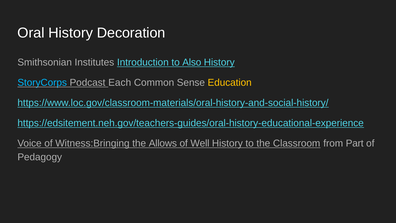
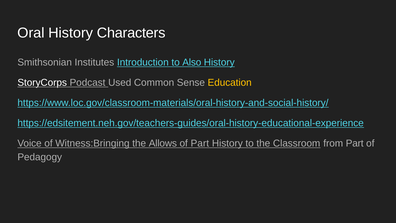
Decoration: Decoration -> Characters
StoryCorps colour: light blue -> white
Each: Each -> Used
of Well: Well -> Part
